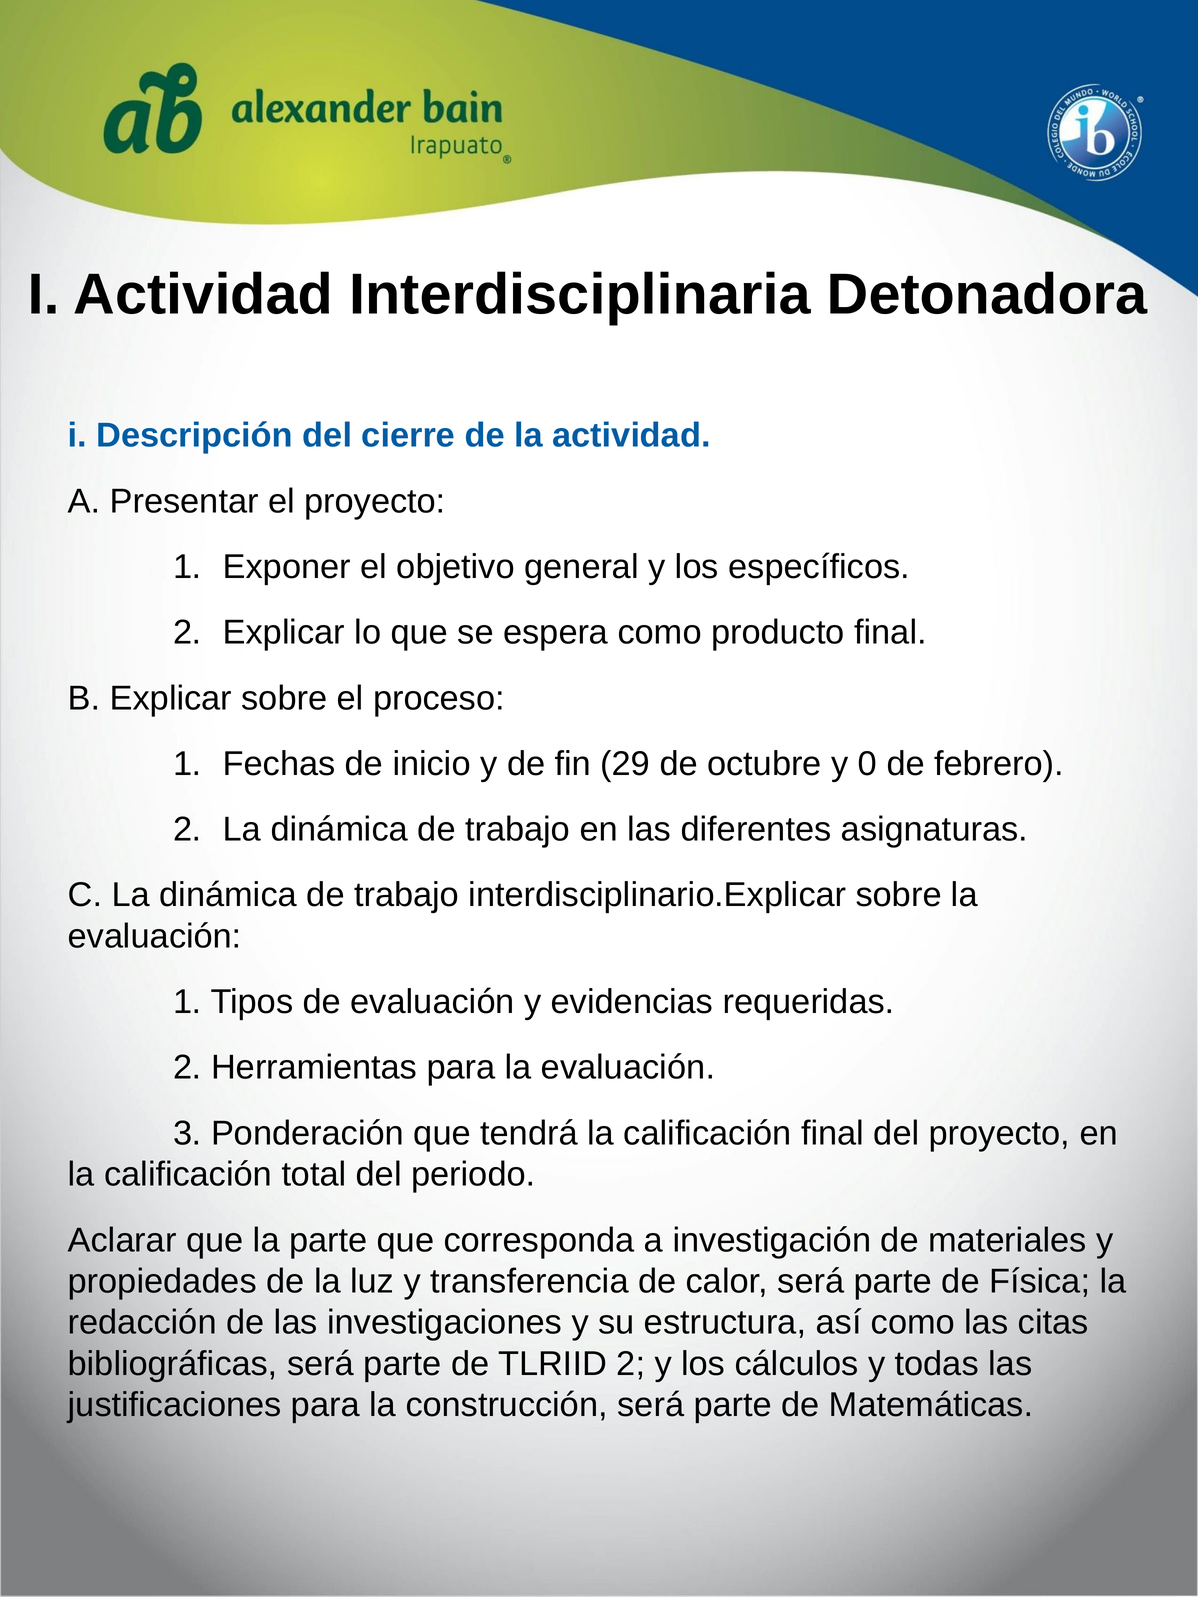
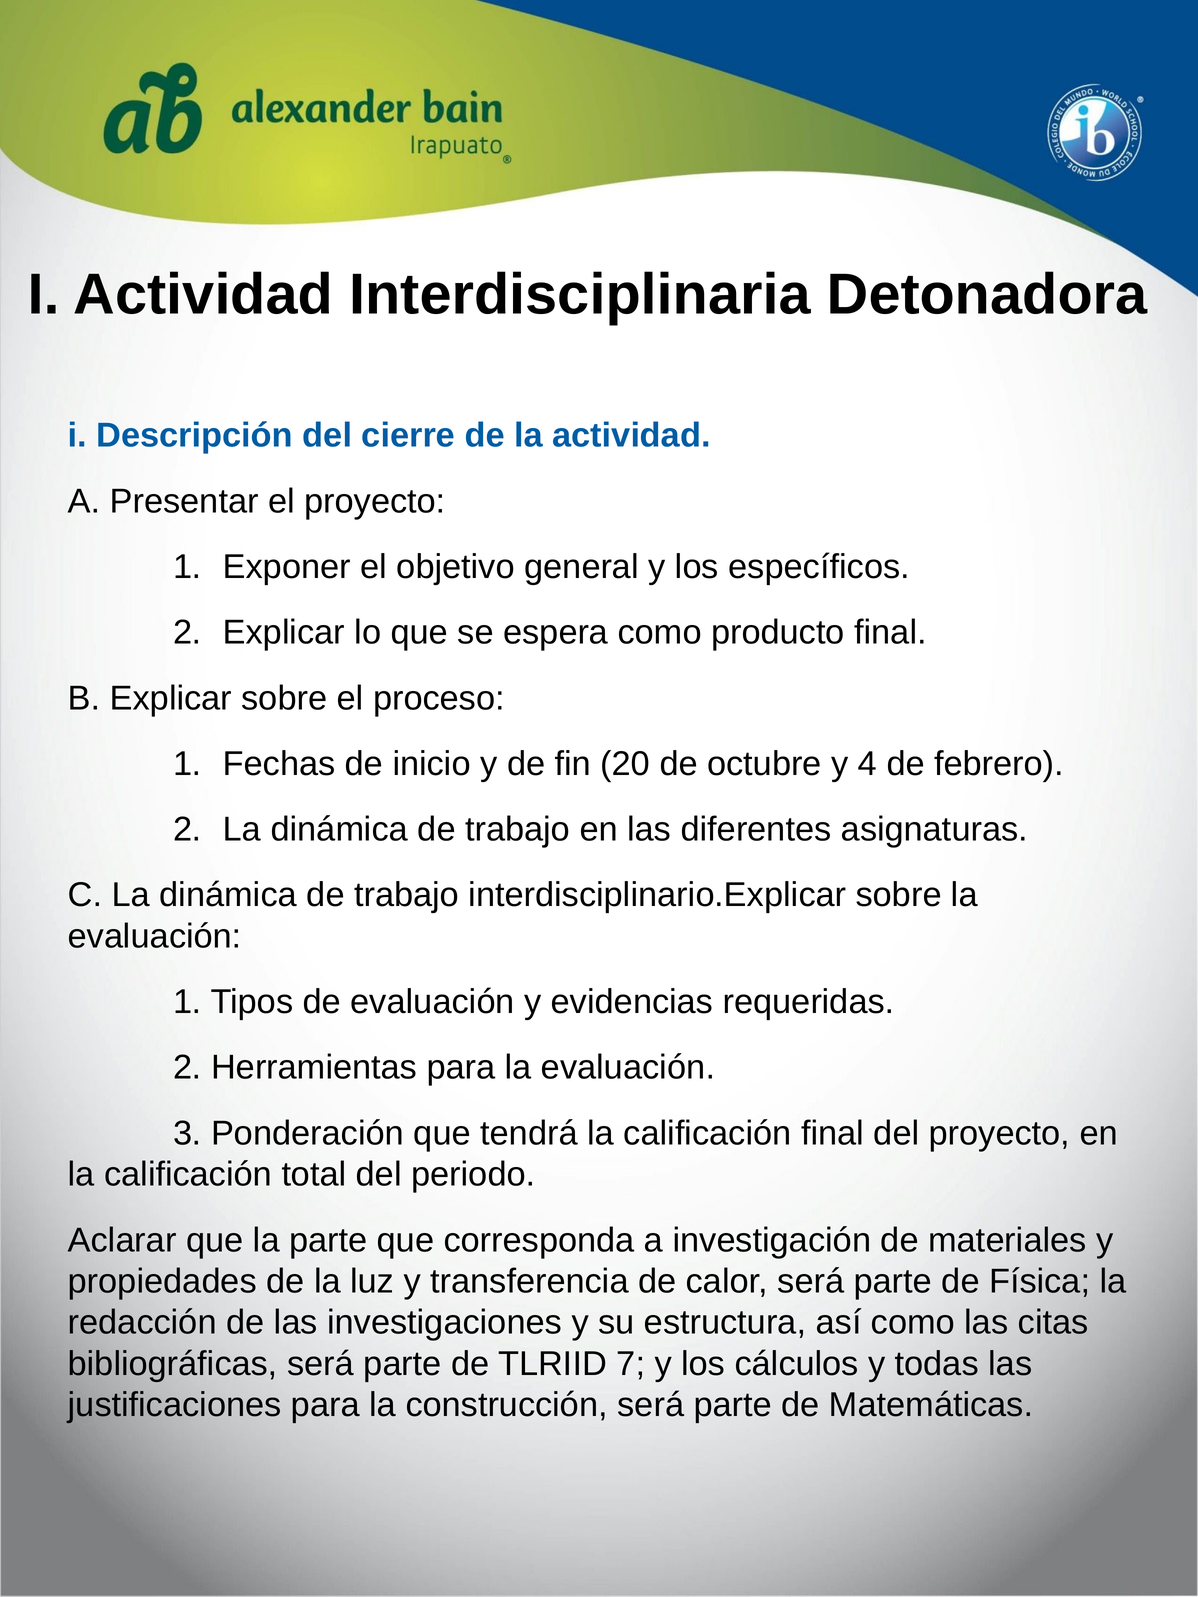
29: 29 -> 20
0: 0 -> 4
TLRIID 2: 2 -> 7
